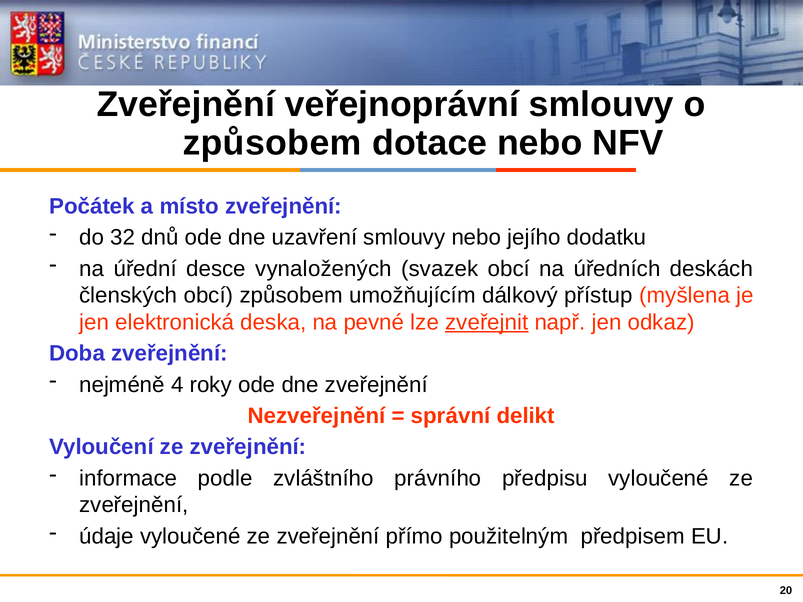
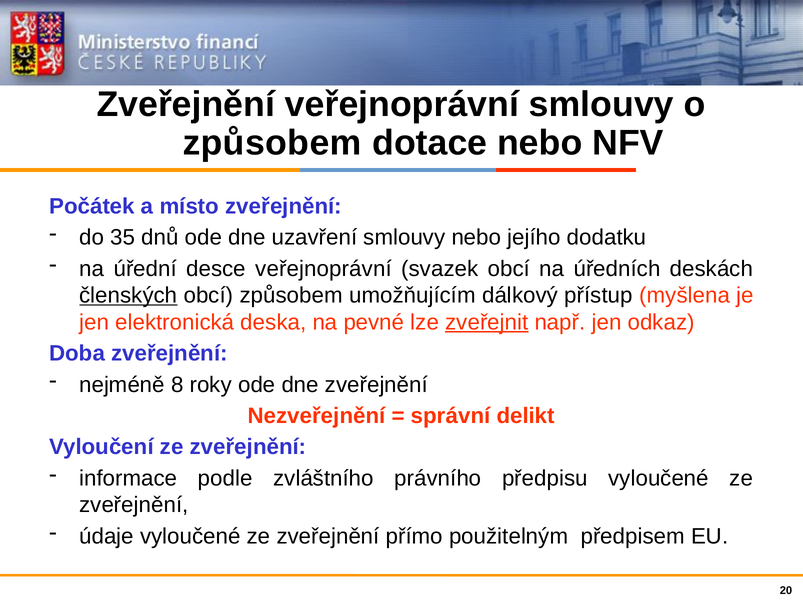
32: 32 -> 35
desce vynaložených: vynaložených -> veřejnoprávní
členských underline: none -> present
4: 4 -> 8
